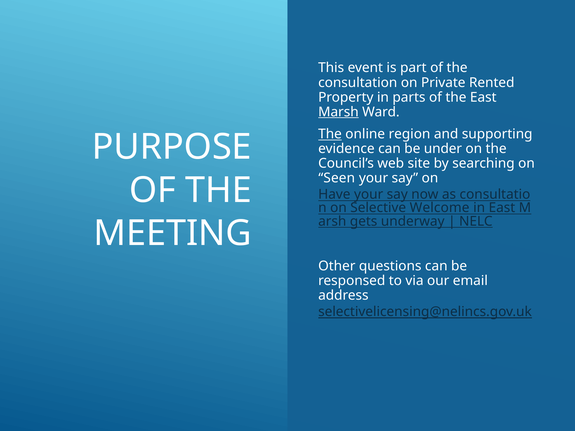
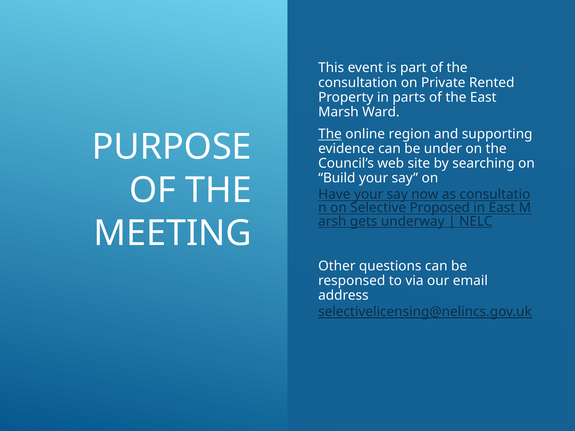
Marsh underline: present -> none
Seen: Seen -> Build
Welcome: Welcome -> Proposed
